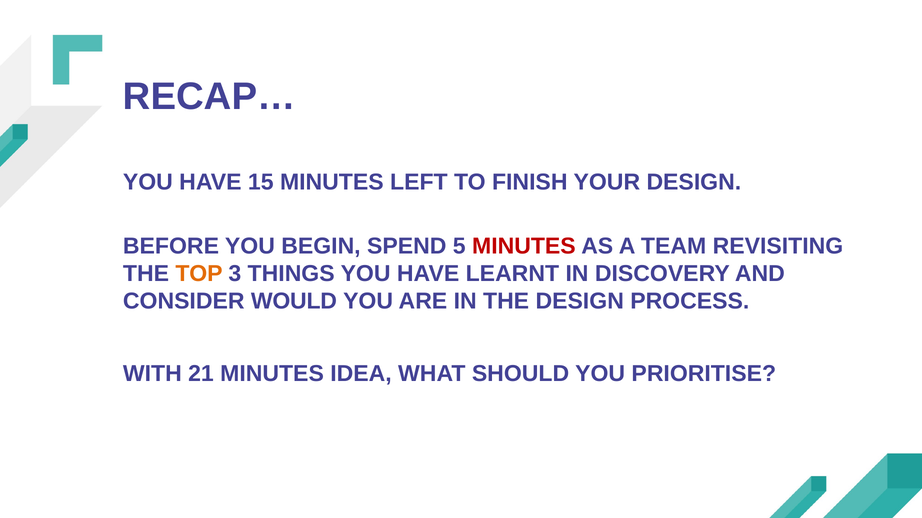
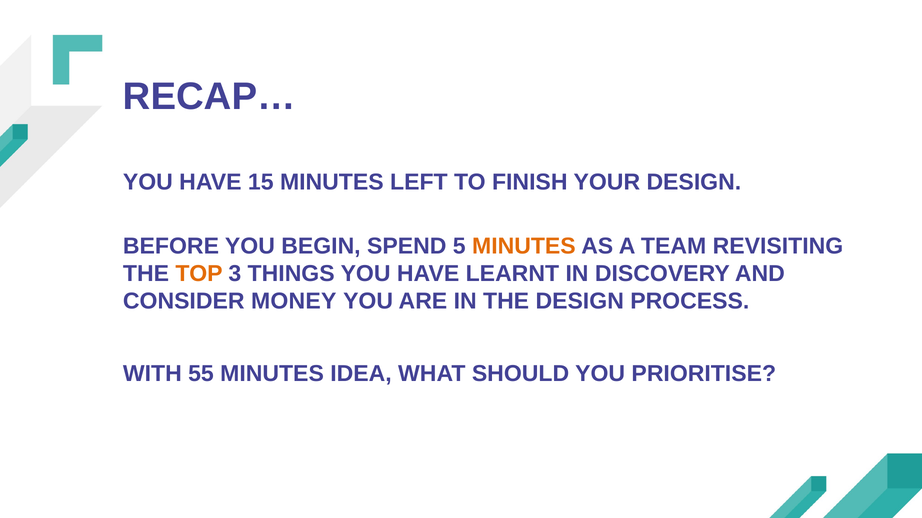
MINUTES at (524, 246) colour: red -> orange
WOULD: WOULD -> MONEY
21: 21 -> 55
